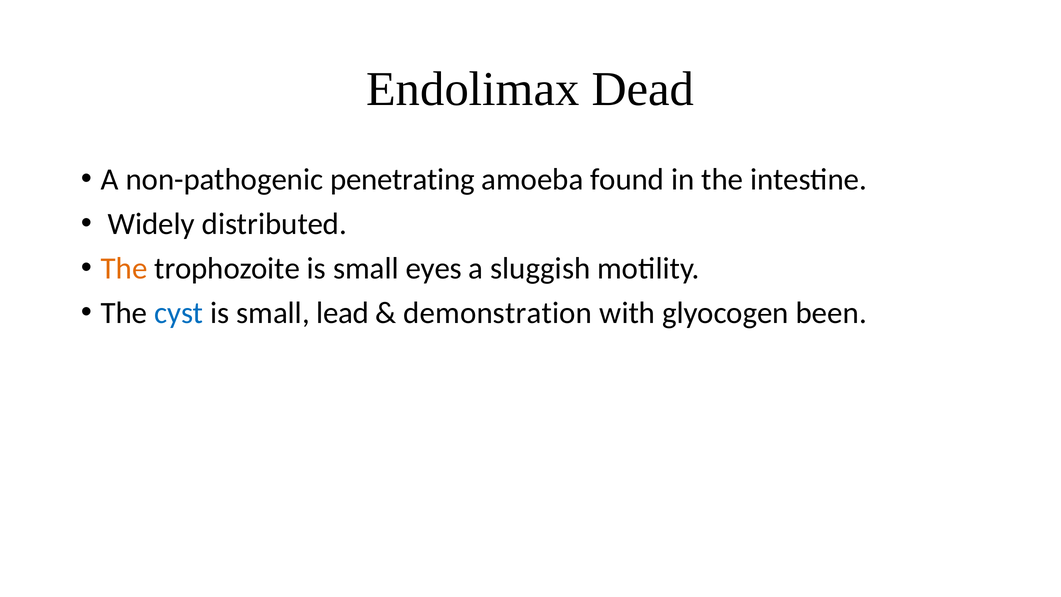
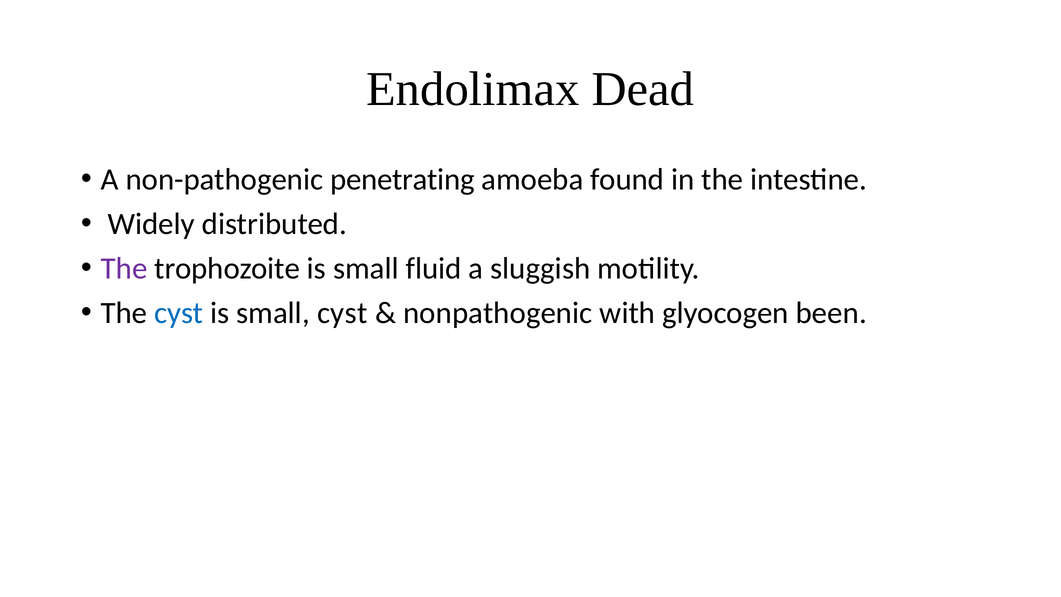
The at (124, 268) colour: orange -> purple
eyes: eyes -> fluid
small lead: lead -> cyst
demonstration: demonstration -> nonpathogenic
